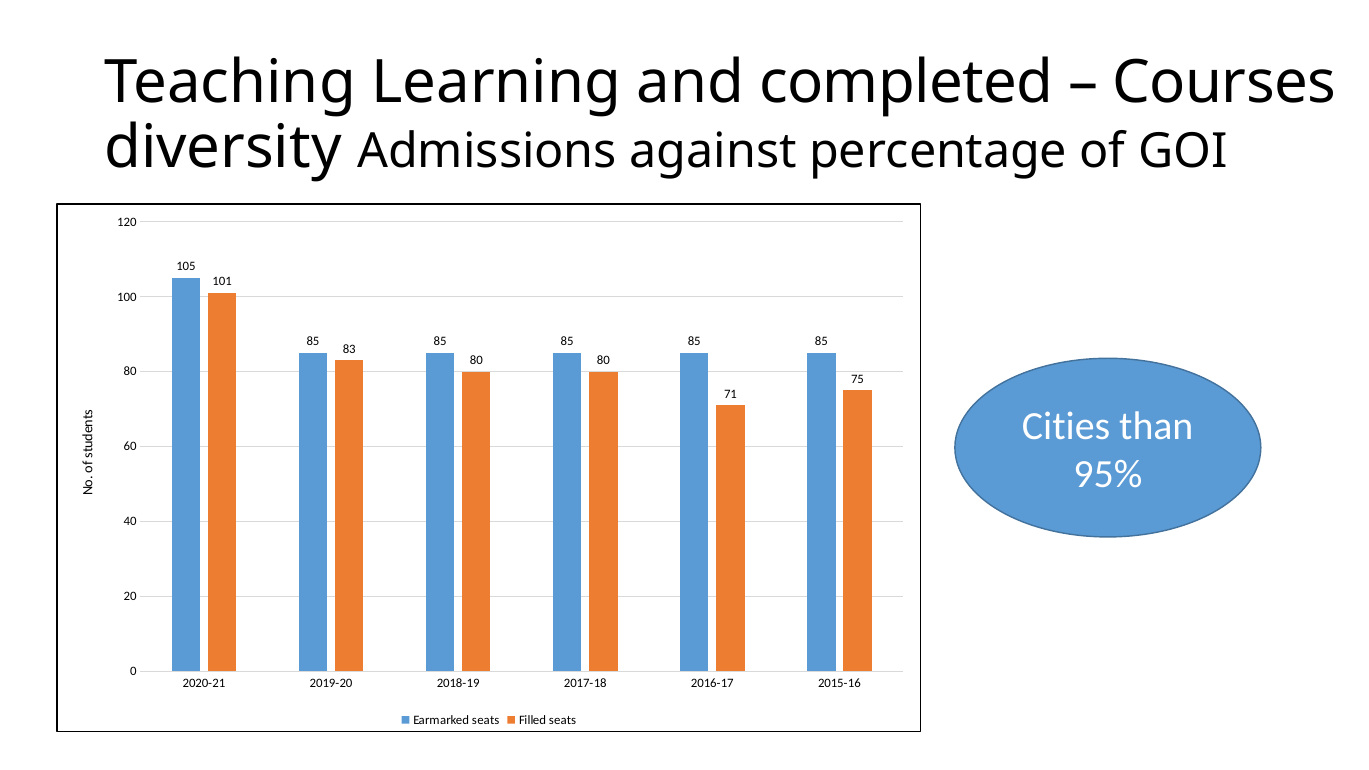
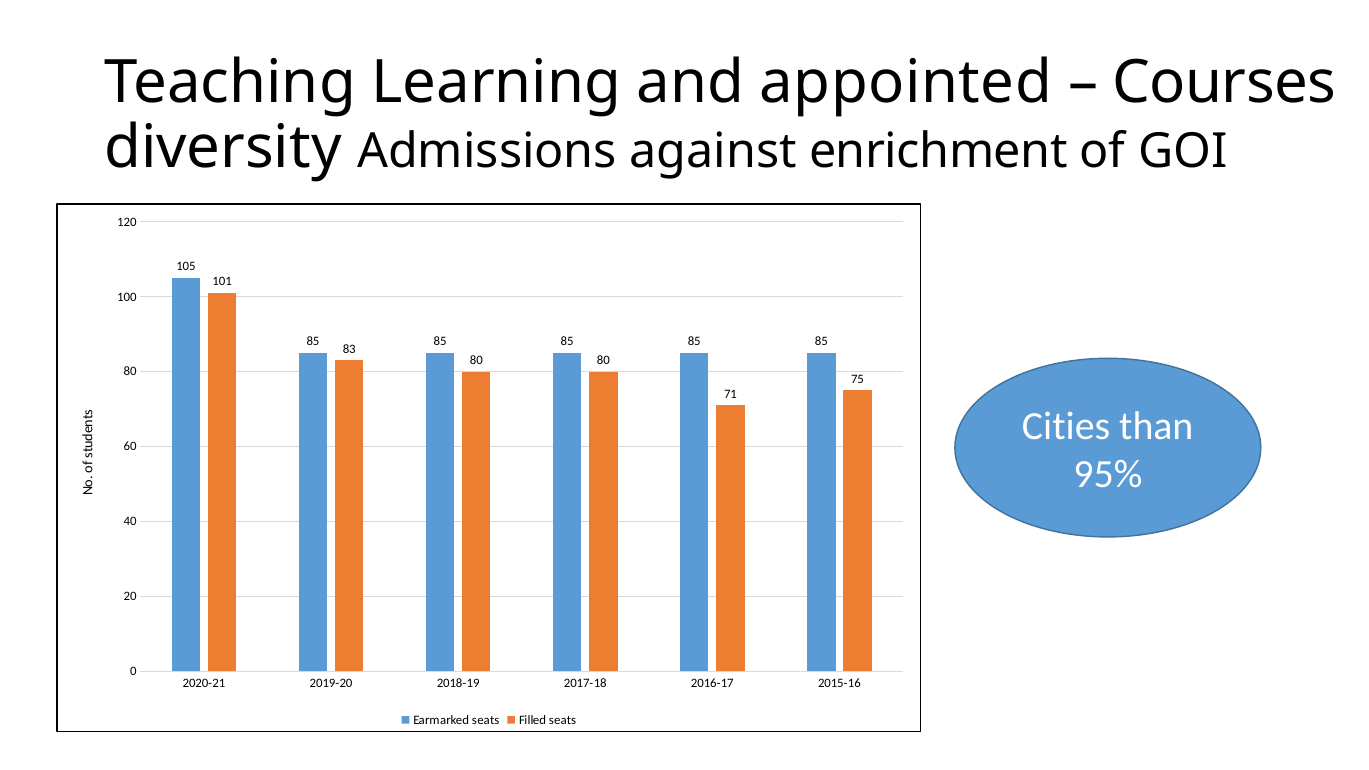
completed: completed -> appointed
percentage: percentage -> enrichment
